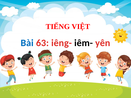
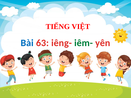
iêm- colour: black -> green
